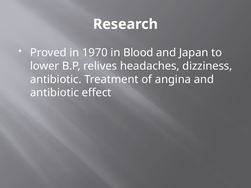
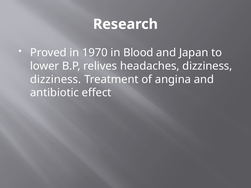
antibiotic at (56, 79): antibiotic -> dizziness
